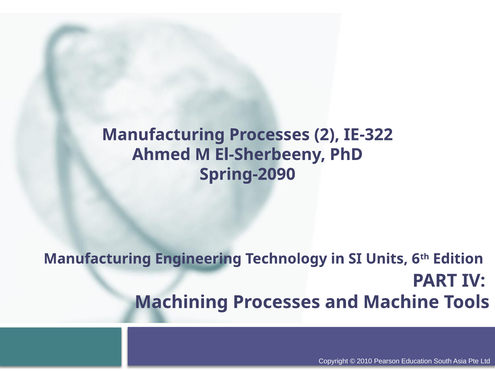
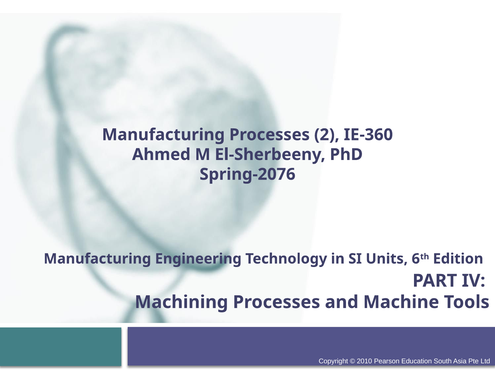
IE-322: IE-322 -> IE-360
Spring-2090: Spring-2090 -> Spring-2076
